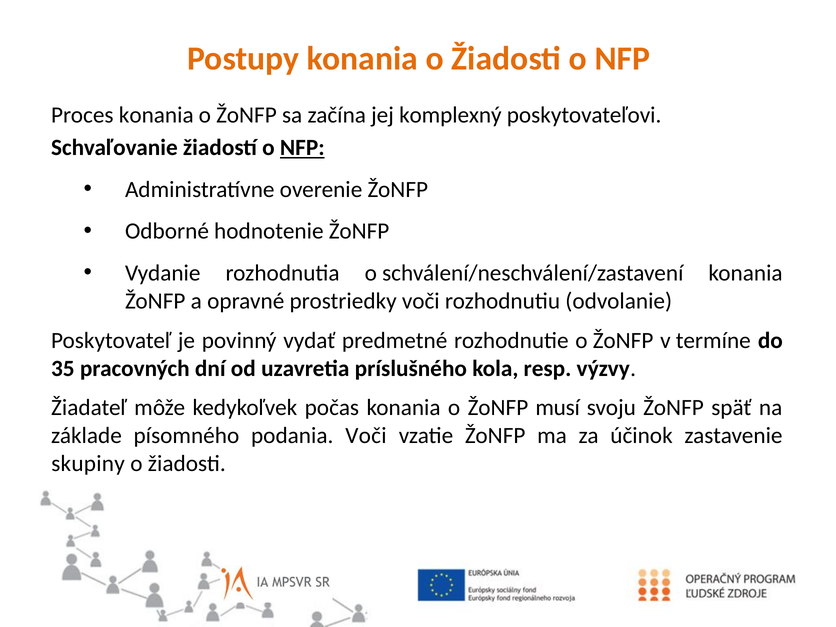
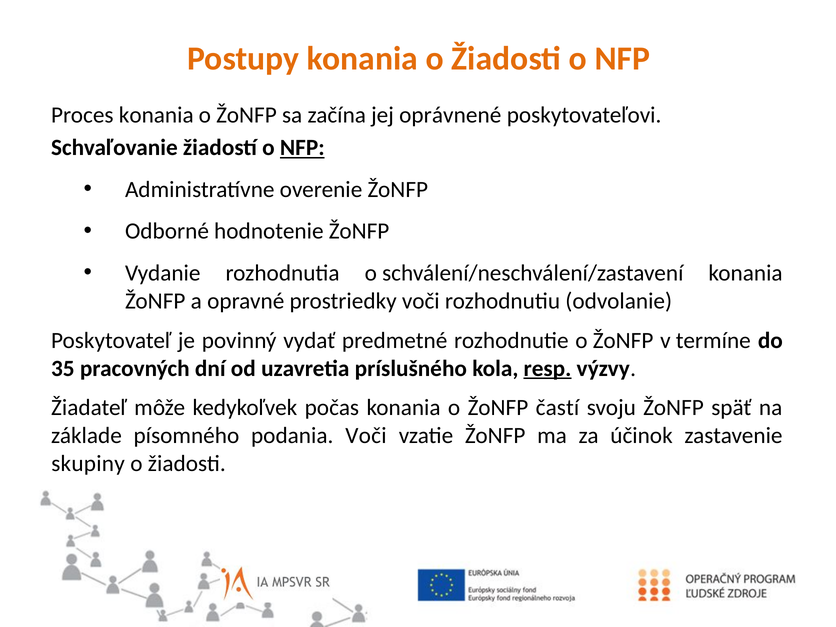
komplexný: komplexný -> oprávnené
resp underline: none -> present
musí: musí -> častí
